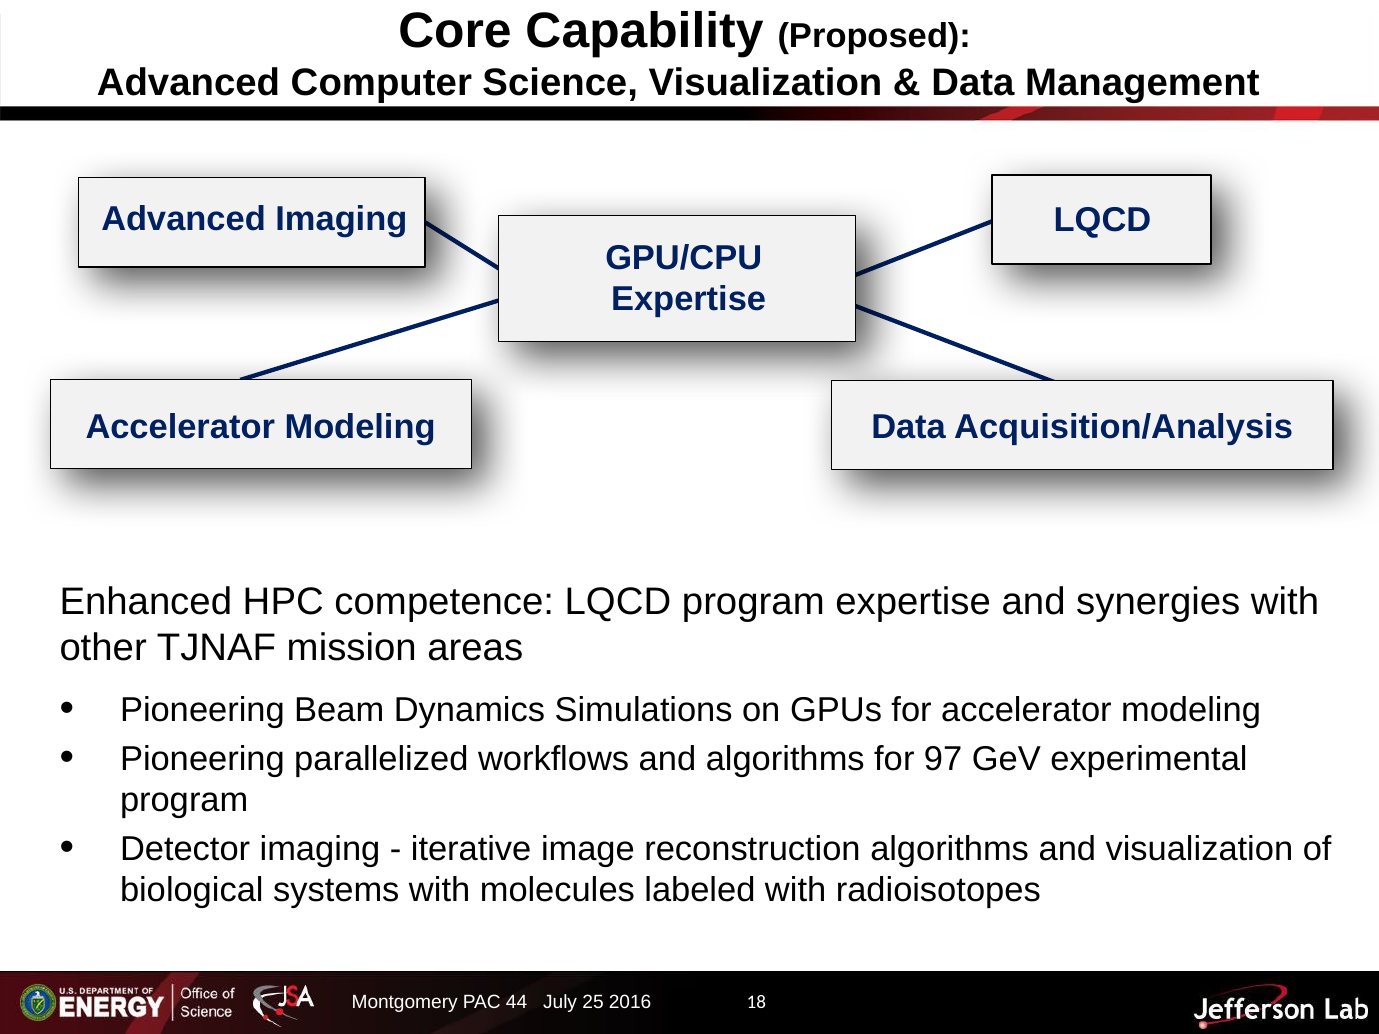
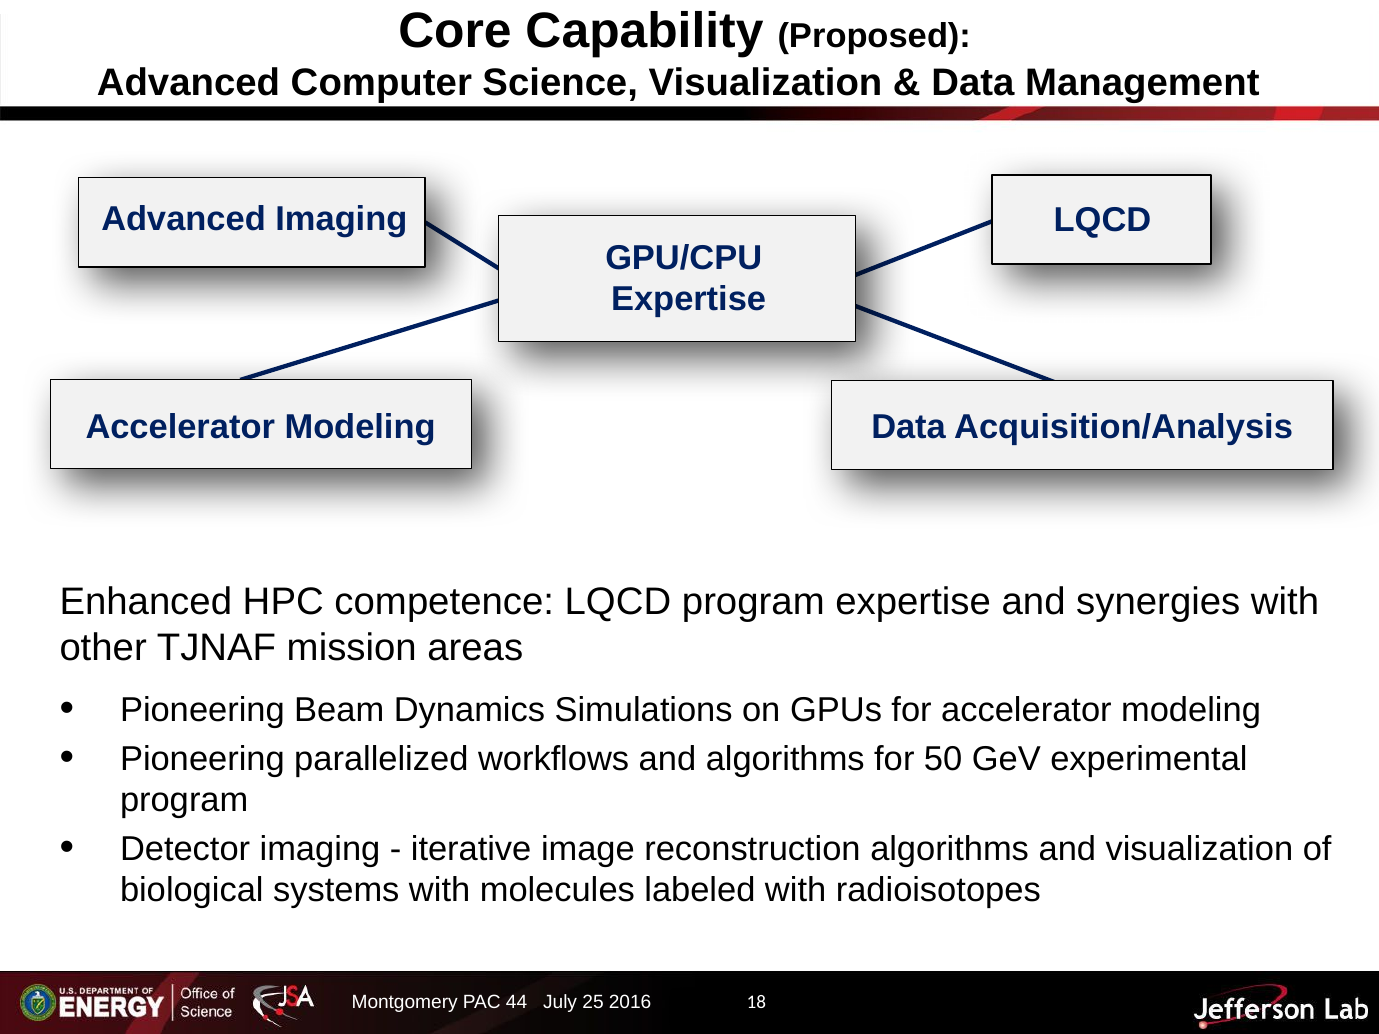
97: 97 -> 50
